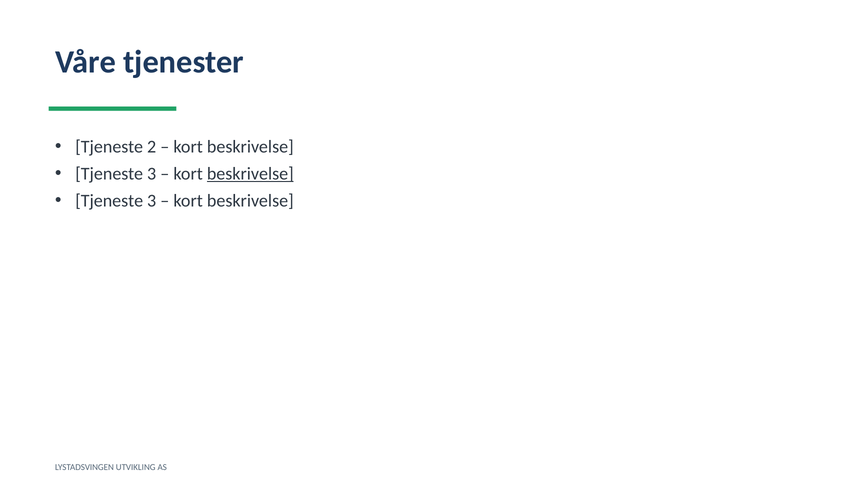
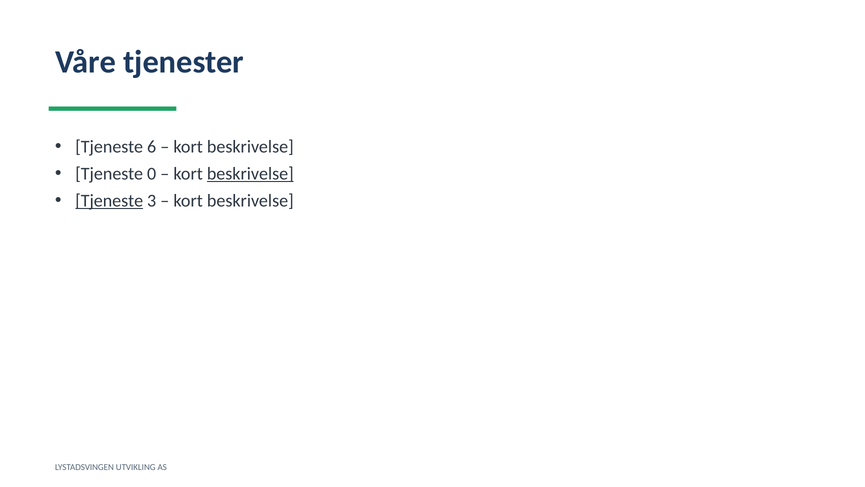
2: 2 -> 6
3 at (152, 174): 3 -> 0
Tjeneste at (109, 201) underline: none -> present
